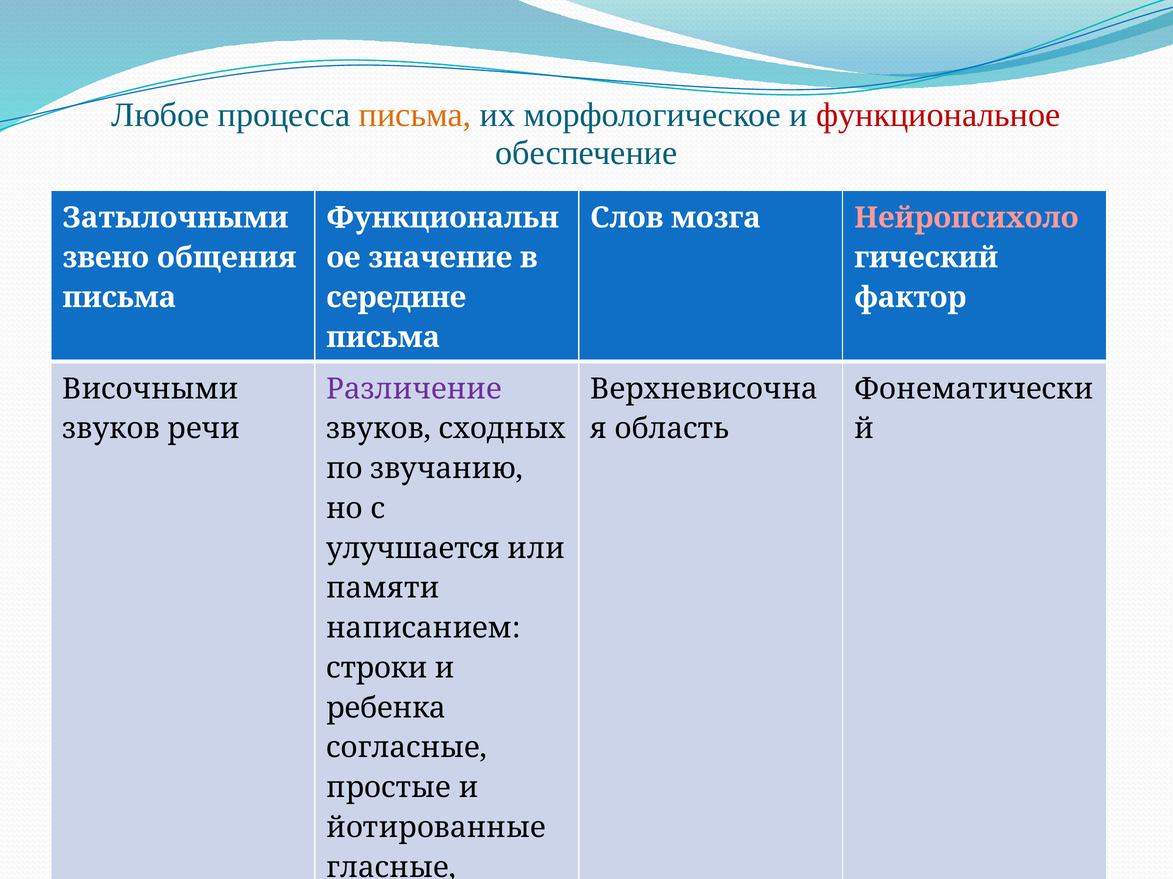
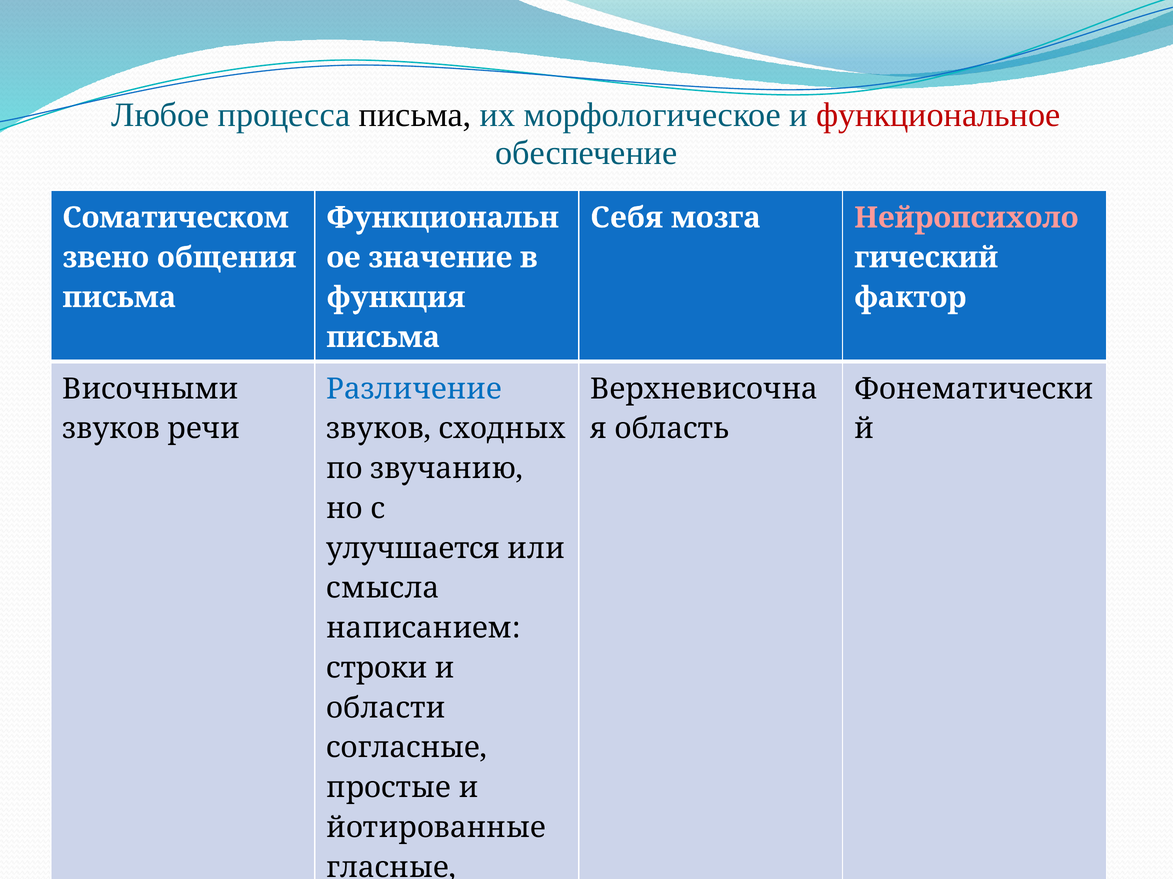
письма at (415, 115) colour: orange -> black
Затылочными: Затылочными -> Соматическом
Слов: Слов -> Себя
середине: середине -> функция
Различение colour: purple -> blue
памяти: памяти -> смысла
ребенка: ребенка -> области
